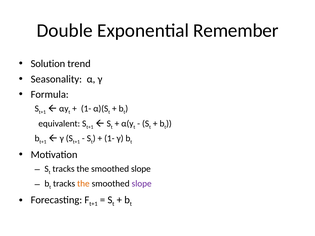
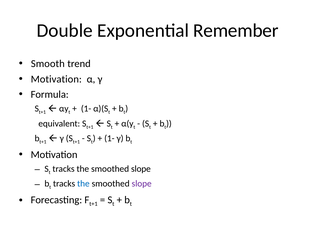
Solution: Solution -> Smooth
Seasonality at (56, 79): Seasonality -> Motivation
the at (83, 184) colour: orange -> blue
